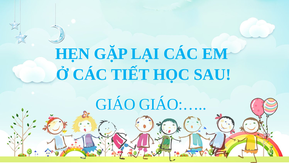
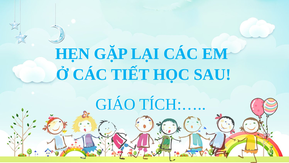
GIÁO:…: GIÁO:… -> TÍCH:…
